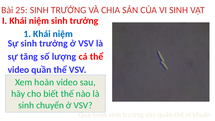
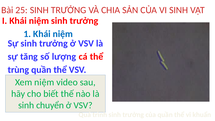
video at (18, 70): video -> trùng
Xem hoàn: hoàn -> niệm
